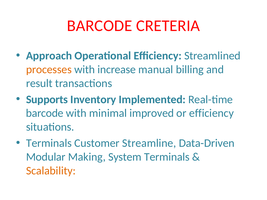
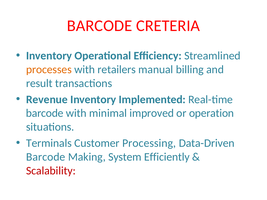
Approach at (49, 56): Approach -> Inventory
increase: increase -> retailers
Supports: Supports -> Revenue
or efficiency: efficiency -> operation
Streamline: Streamline -> Processing
Modular at (46, 157): Modular -> Barcode
System Terminals: Terminals -> Efficiently
Scalability colour: orange -> red
